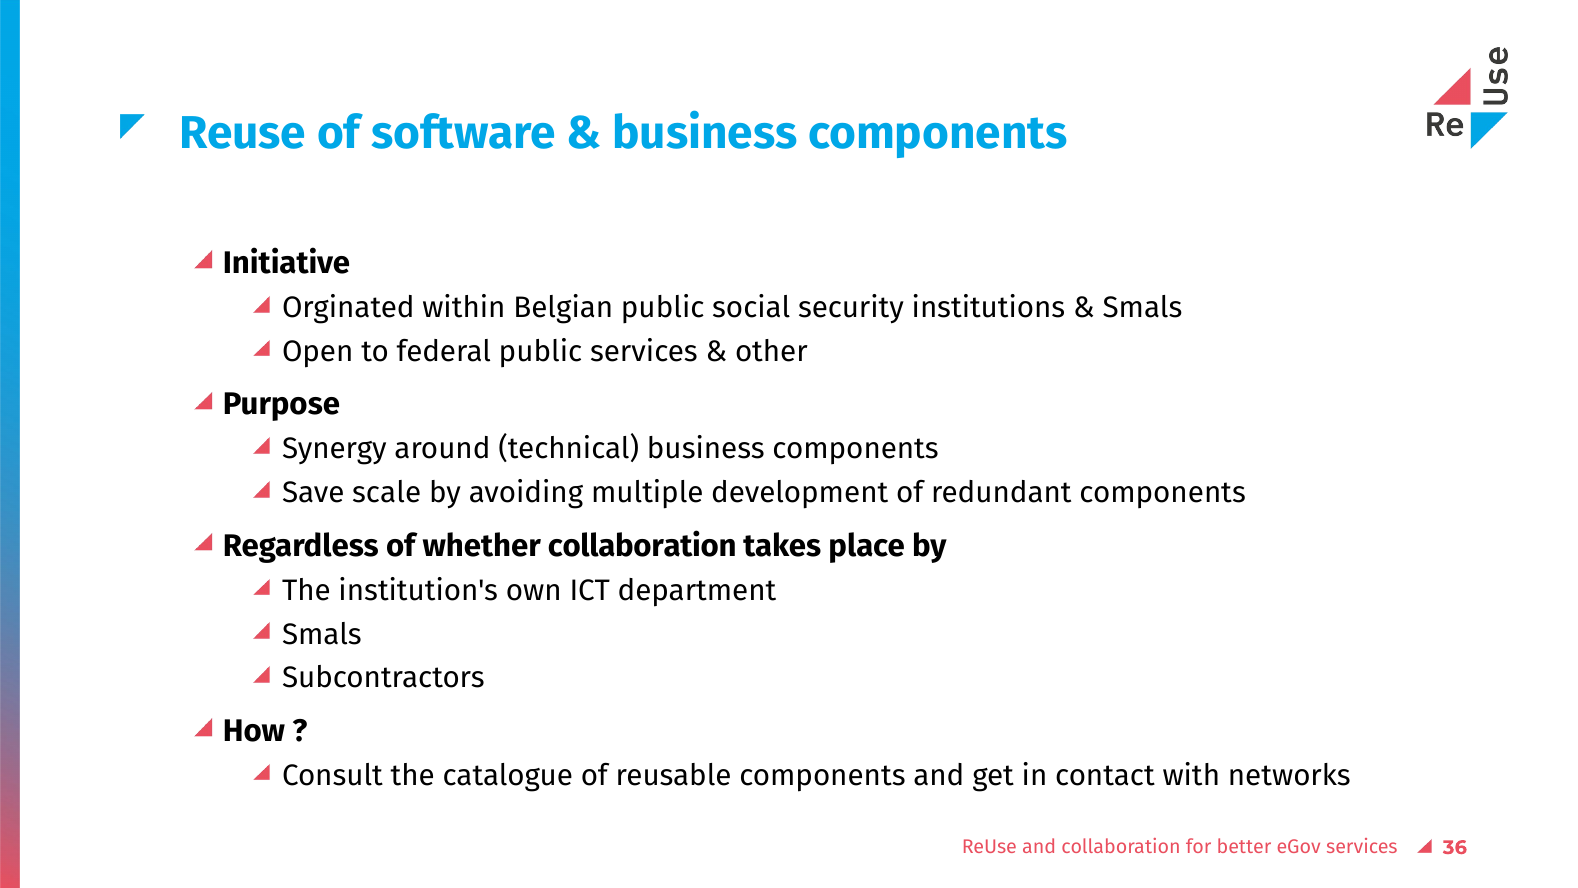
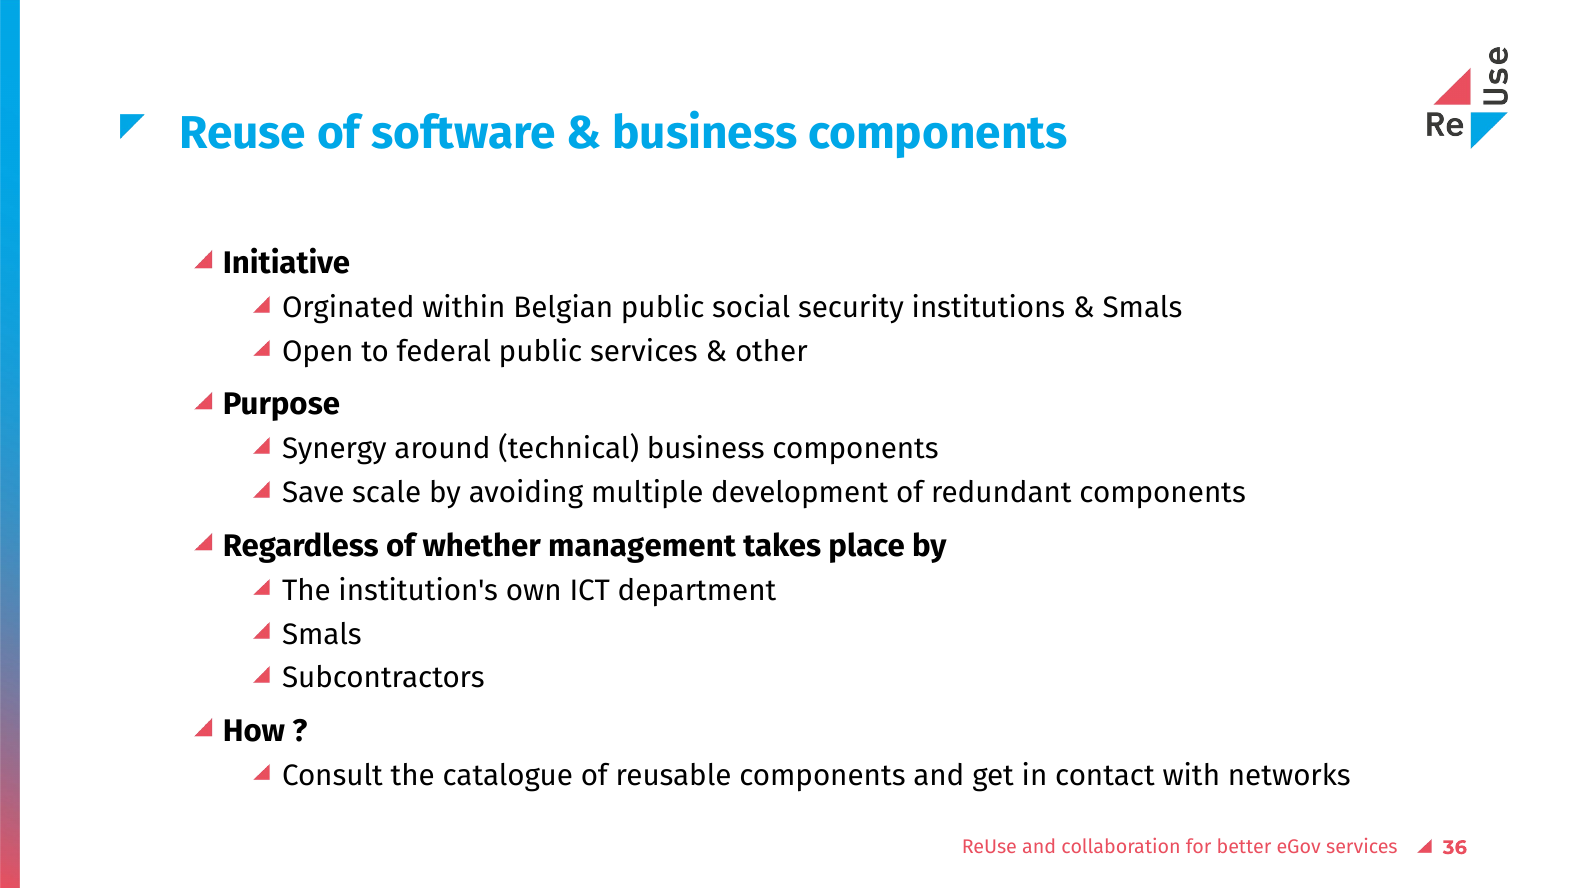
whether collaboration: collaboration -> management
